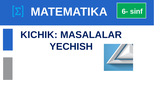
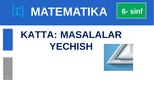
KICHIK: KICHIK -> KATTA
